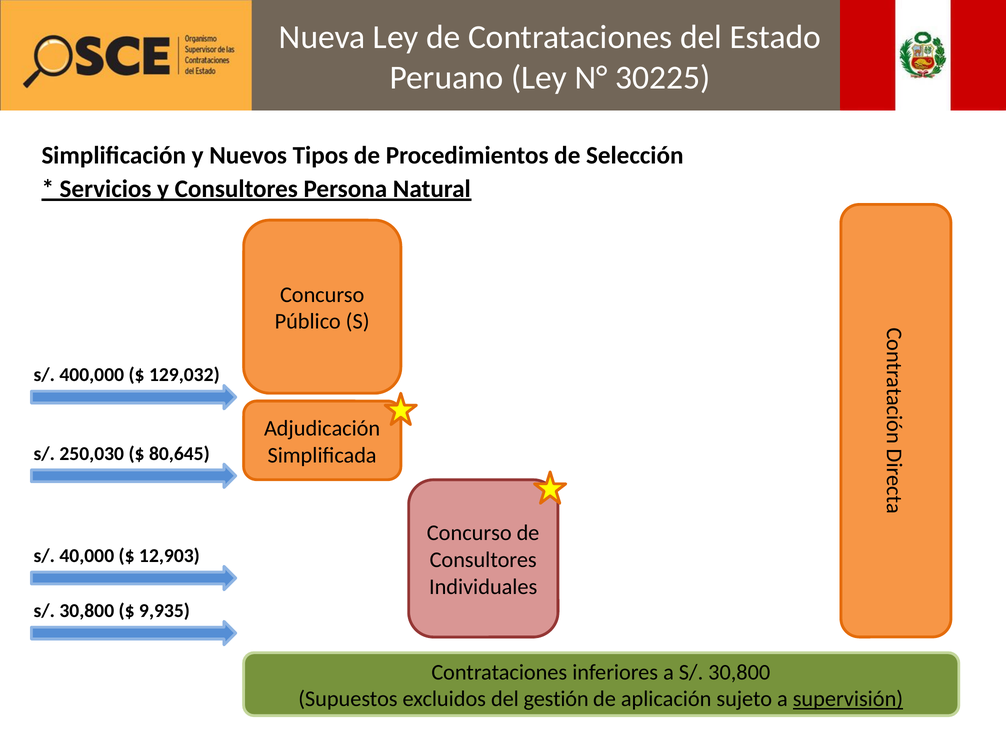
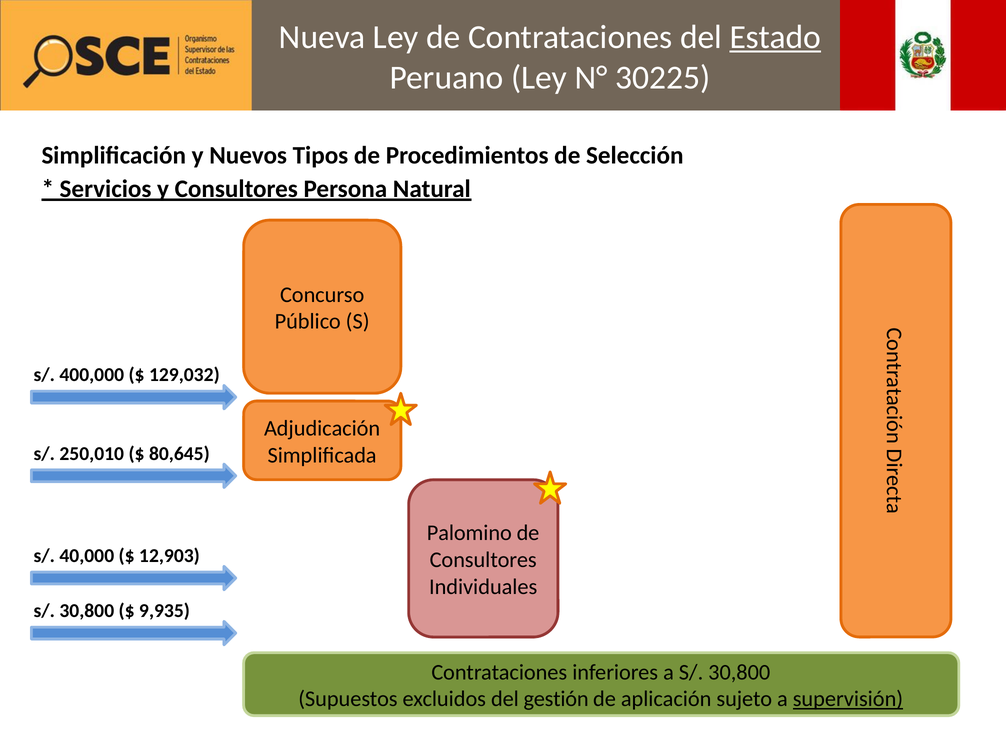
Estado underline: none -> present
250,030: 250,030 -> 250,010
Concurso at (469, 533): Concurso -> Palomino
